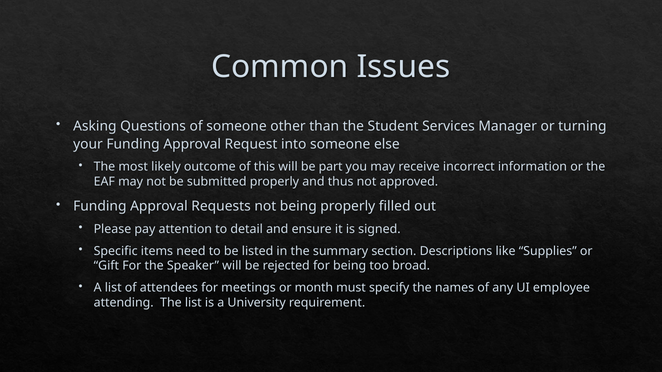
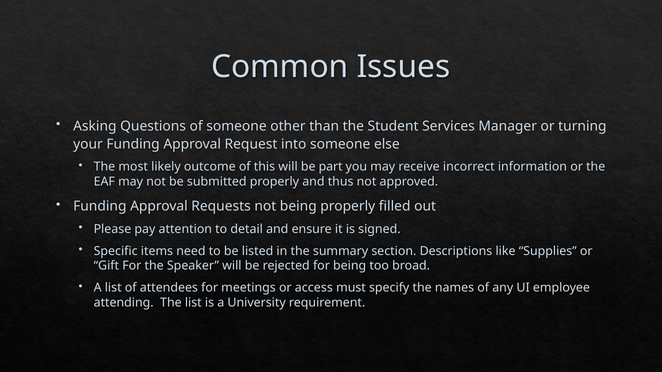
month: month -> access
